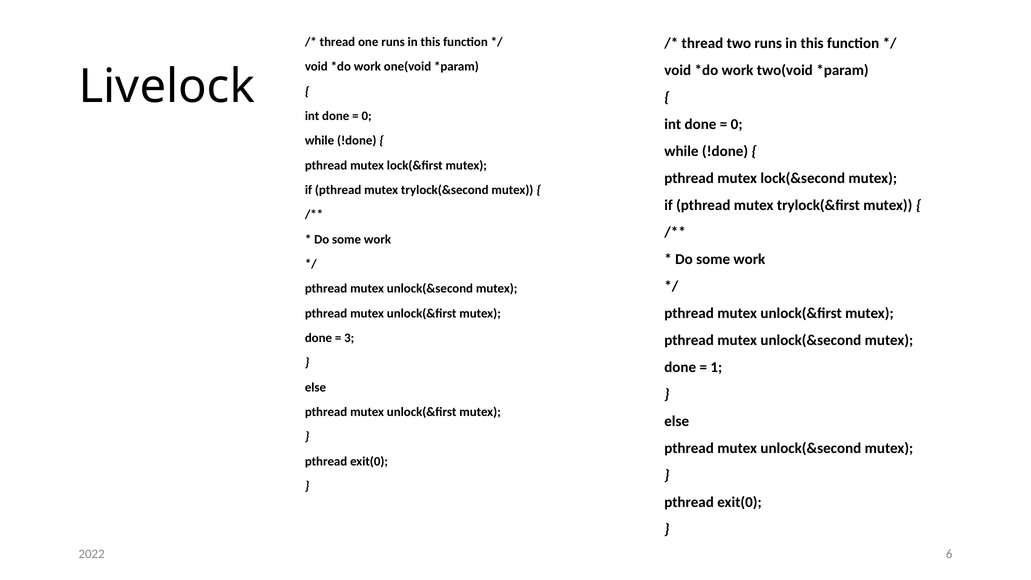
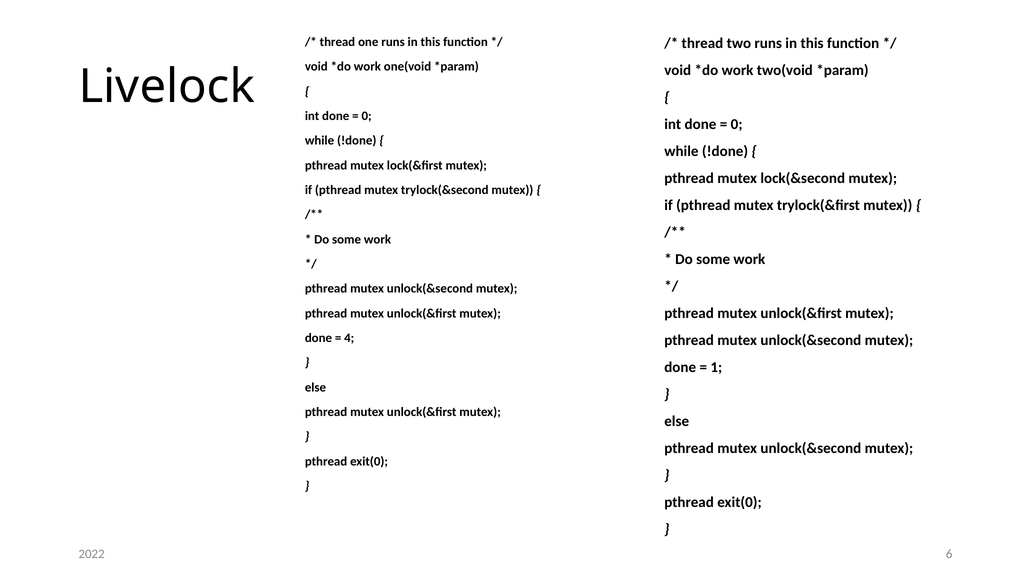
3: 3 -> 4
